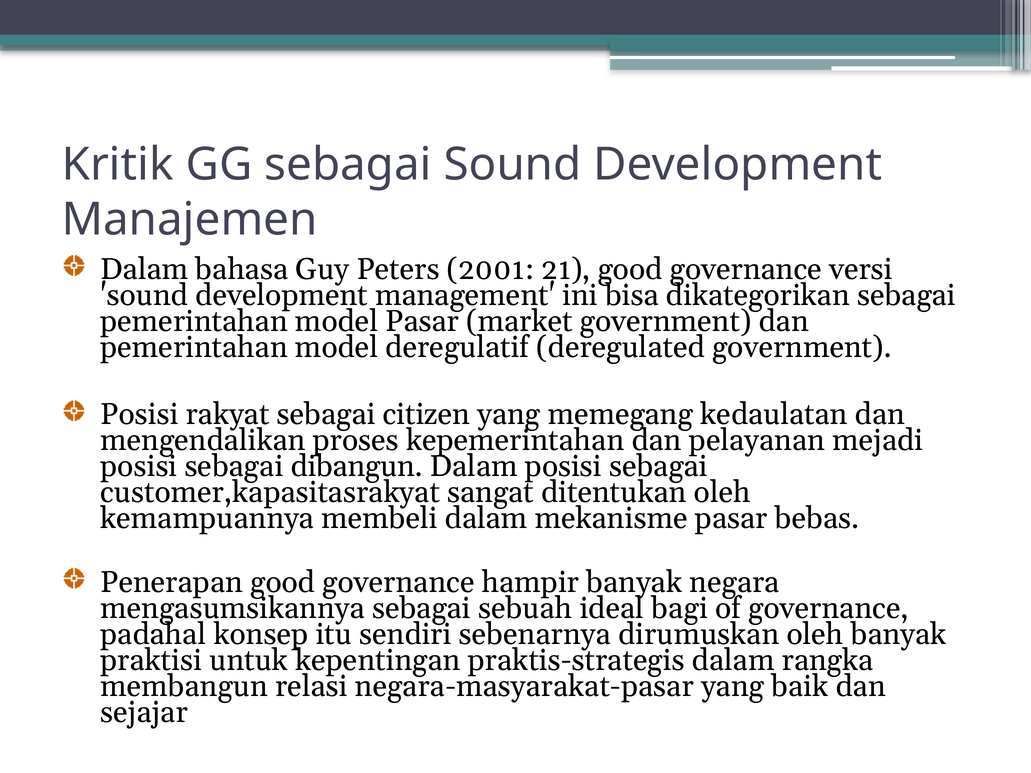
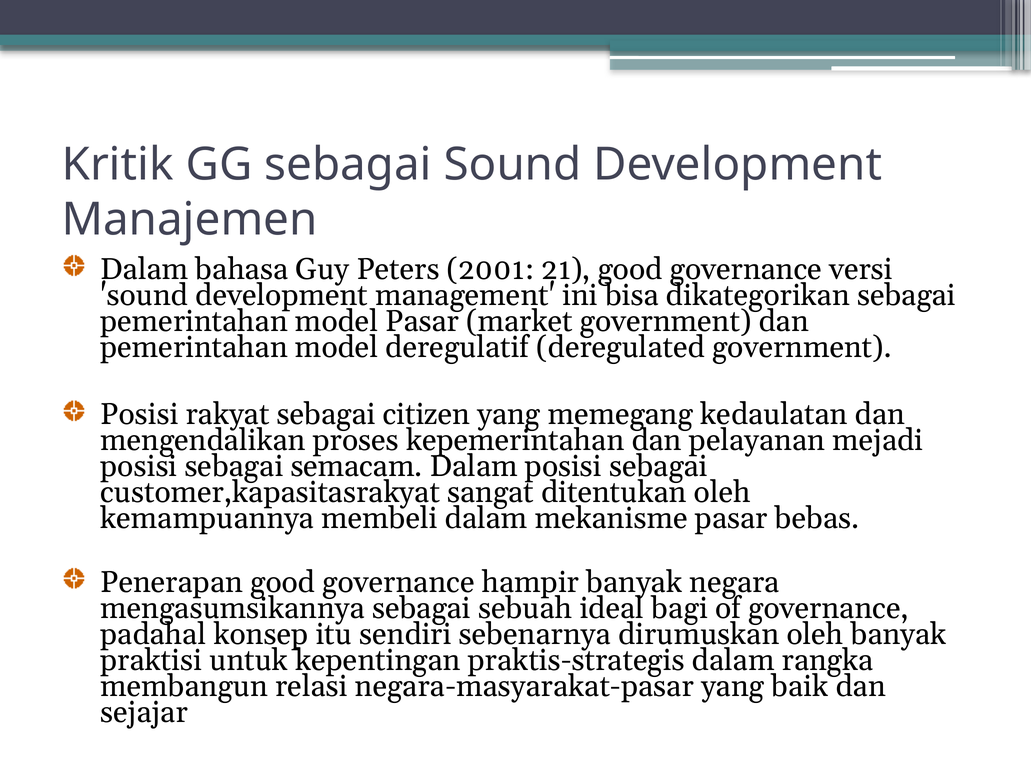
dibangun: dibangun -> semacam
